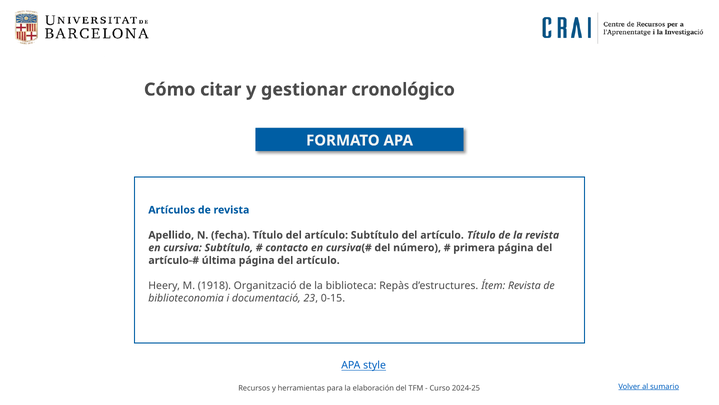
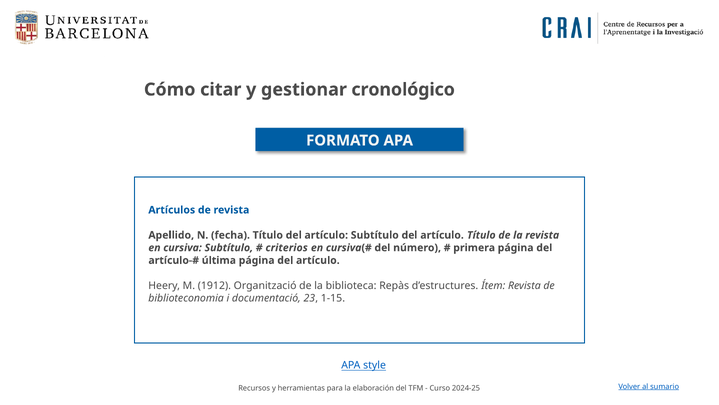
contacto: contacto -> criterios
1918: 1918 -> 1912
0-15: 0-15 -> 1-15
